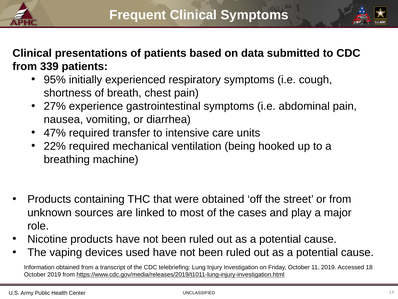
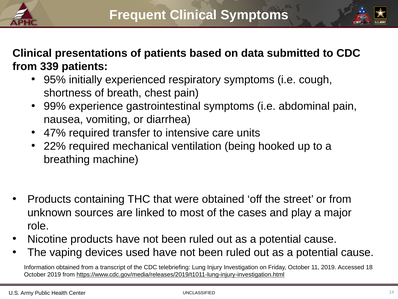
27%: 27% -> 99%
